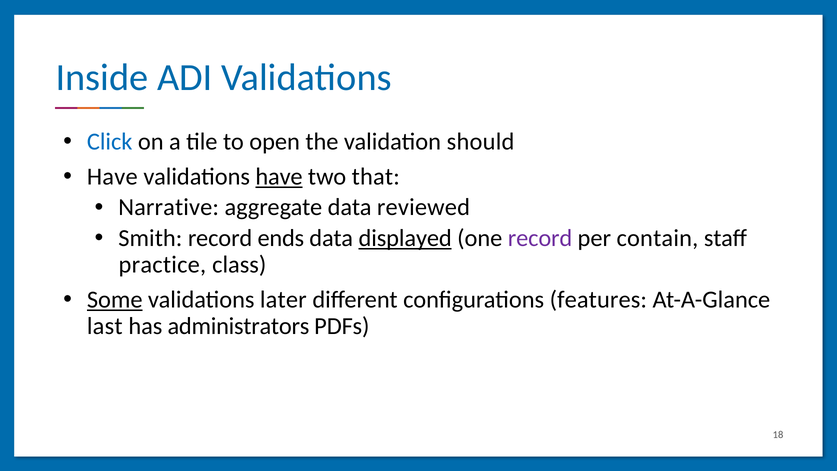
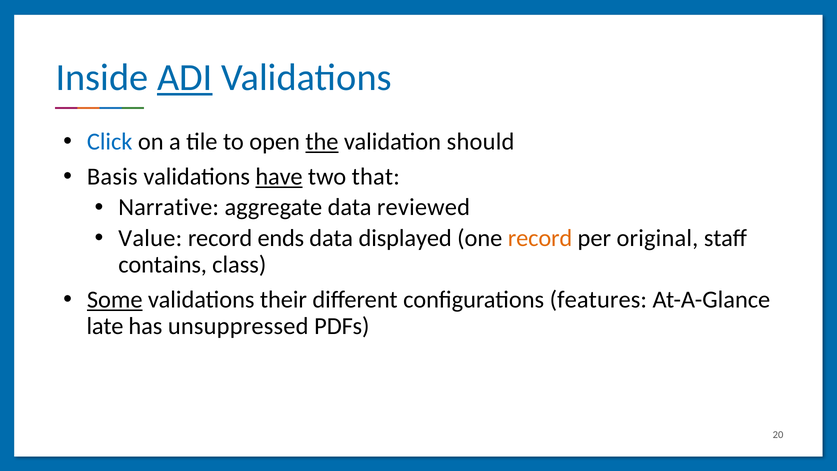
ADI underline: none -> present
the underline: none -> present
Have at (112, 177): Have -> Basis
Smith: Smith -> Value
displayed underline: present -> none
record at (540, 238) colour: purple -> orange
contain: contain -> original
practice: practice -> contains
later: later -> their
last: last -> late
administrators: administrators -> unsuppressed
18: 18 -> 20
